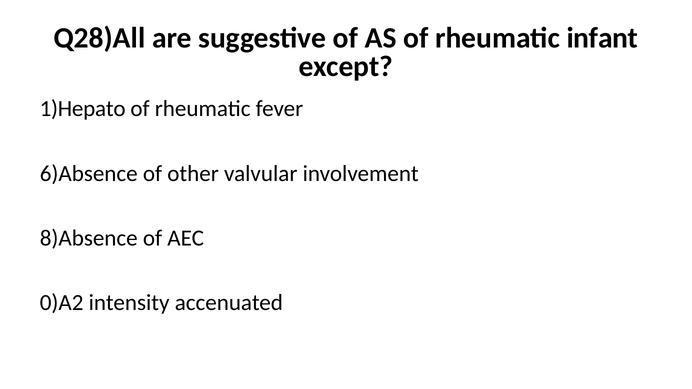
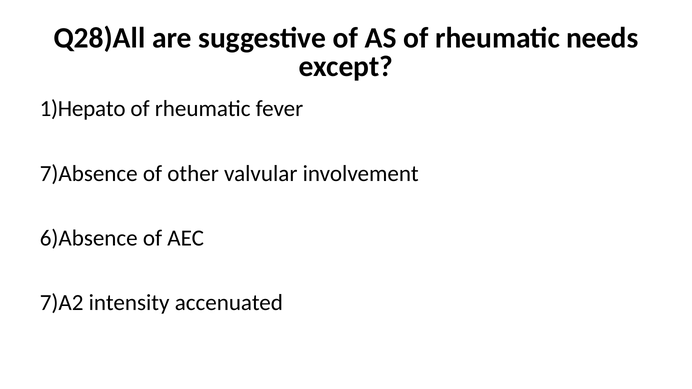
infant: infant -> needs
6)Absence: 6)Absence -> 7)Absence
8)Absence: 8)Absence -> 6)Absence
0)A2: 0)A2 -> 7)A2
